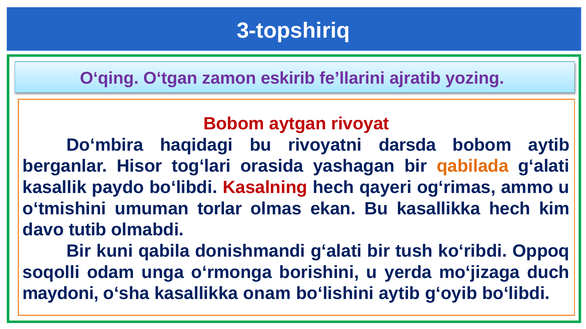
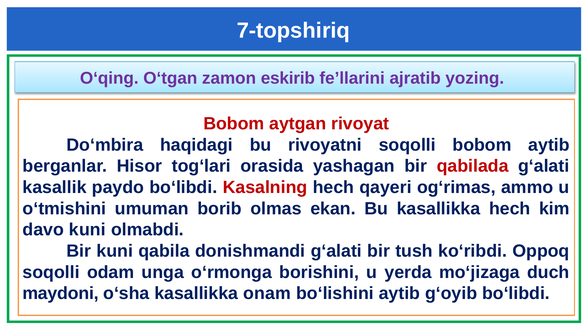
3-topshiriq: 3-topshiriq -> 7-topshiriq
rivoyatni darsda: darsda -> soqolli
qabilada colour: orange -> red
torlar: torlar -> borib
davo tutib: tutib -> kuni
